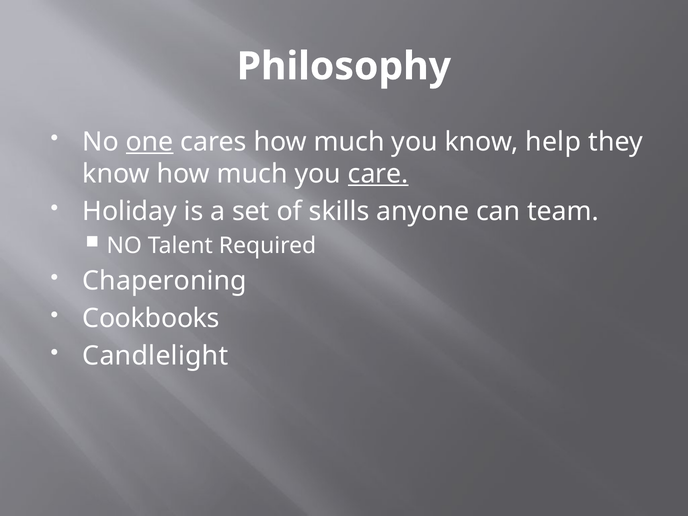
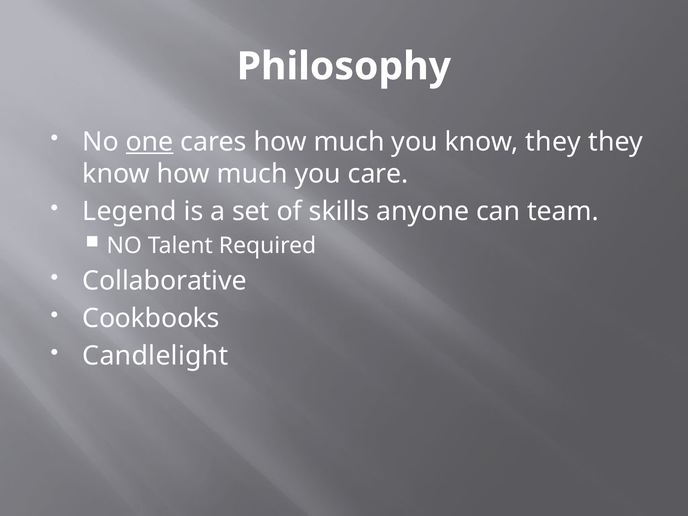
know help: help -> they
care underline: present -> none
Holiday: Holiday -> Legend
Chaperoning: Chaperoning -> Collaborative
